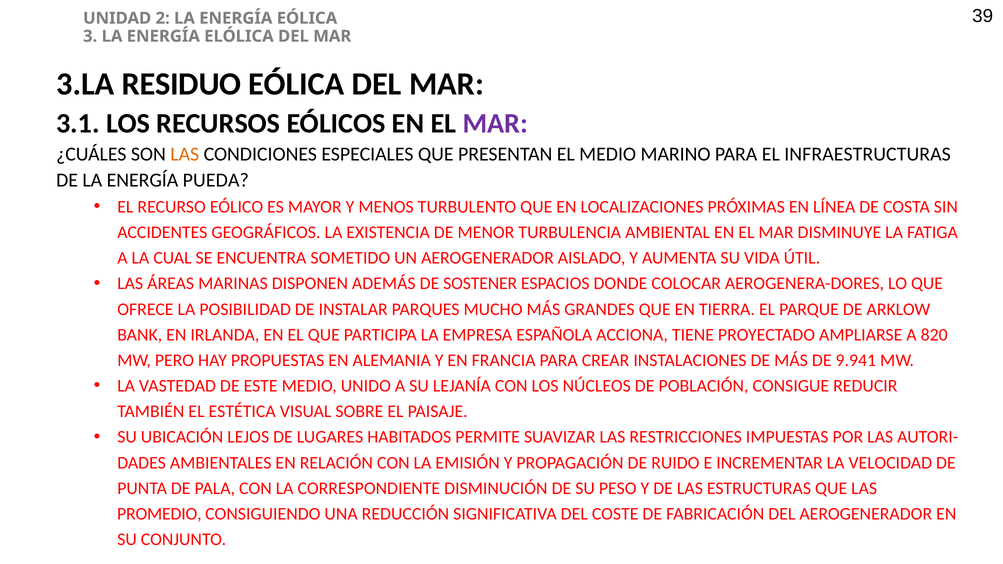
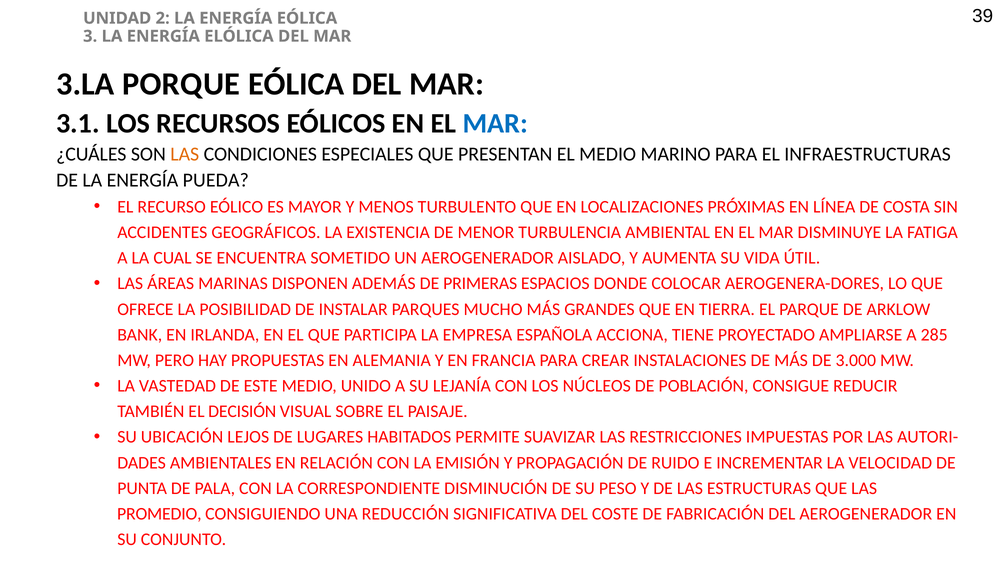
RESIDUO: RESIDUO -> PORQUE
MAR at (495, 123) colour: purple -> blue
SOSTENER: SOSTENER -> PRIMERAS
820: 820 -> 285
9.941: 9.941 -> 3.000
ESTÉTICA: ESTÉTICA -> DECISIÓN
